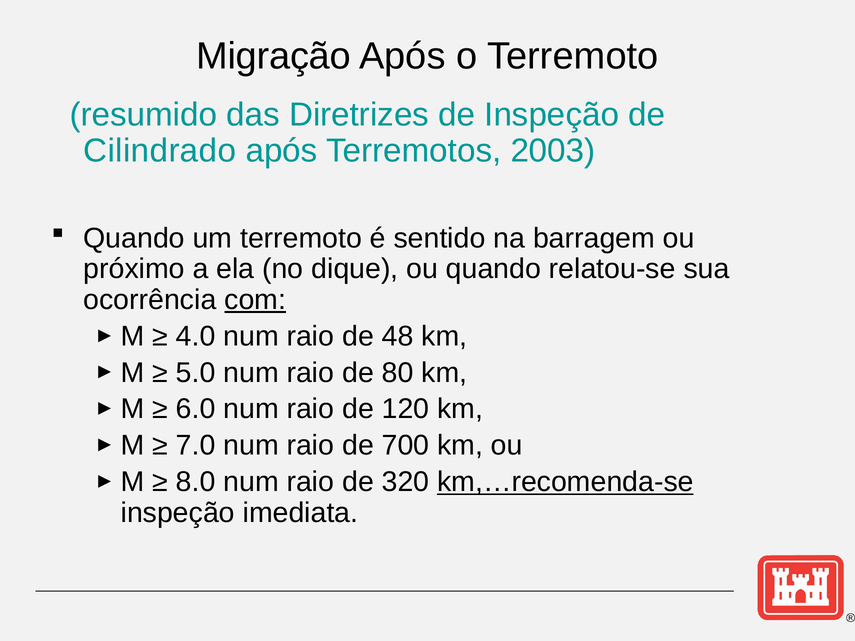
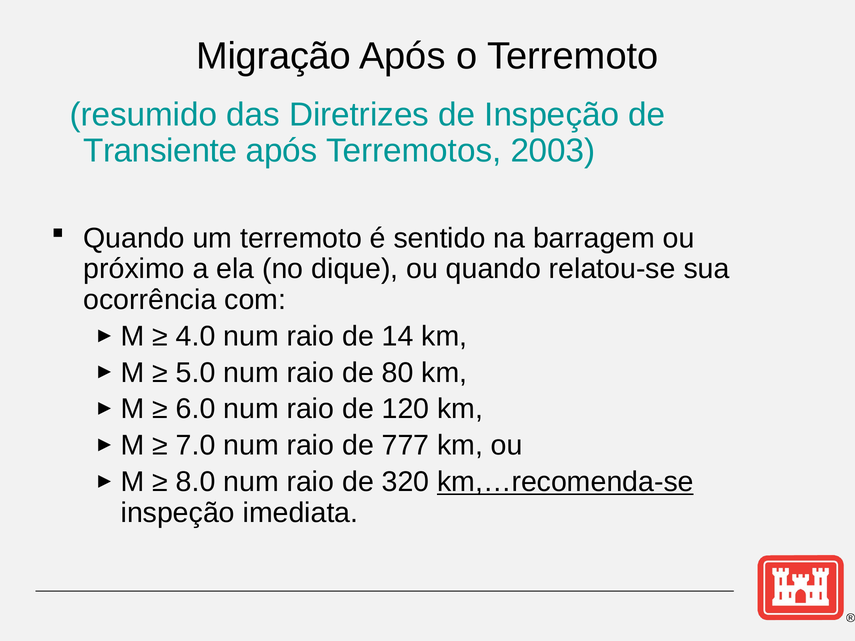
Cilindrado: Cilindrado -> Transiente
com underline: present -> none
48: 48 -> 14
700: 700 -> 777
